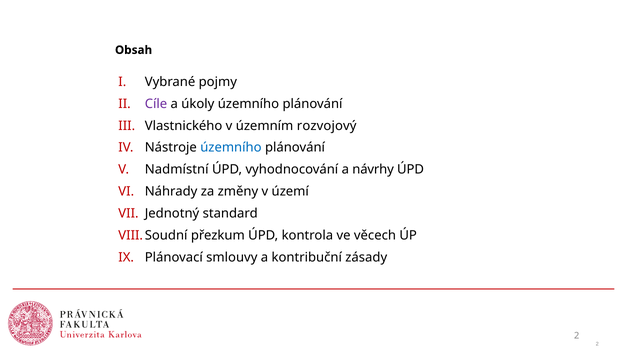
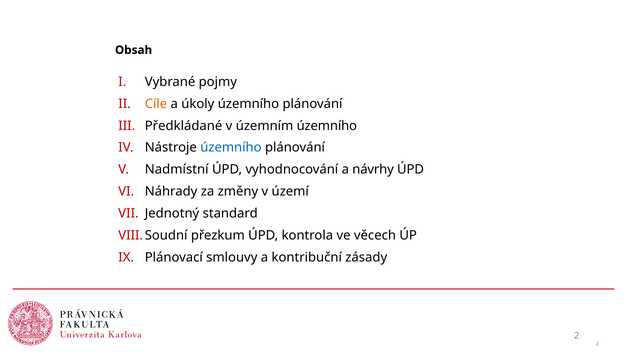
Cíle colour: purple -> orange
Vlastnického: Vlastnického -> Předkládané
územním rozvojový: rozvojový -> územního
